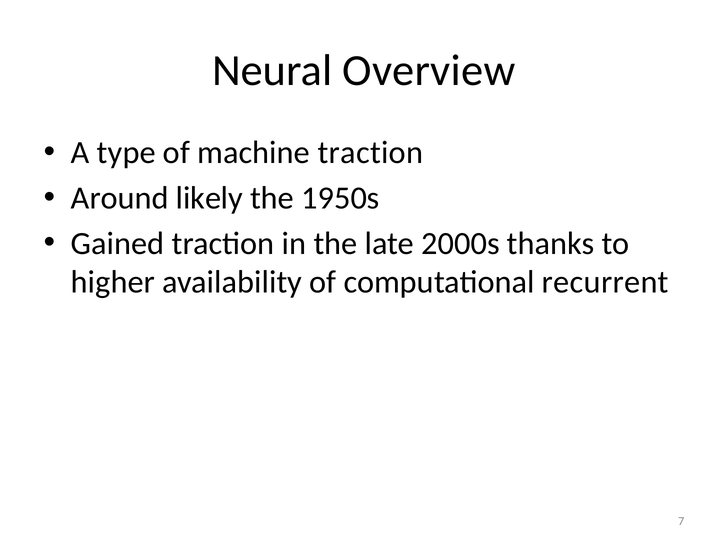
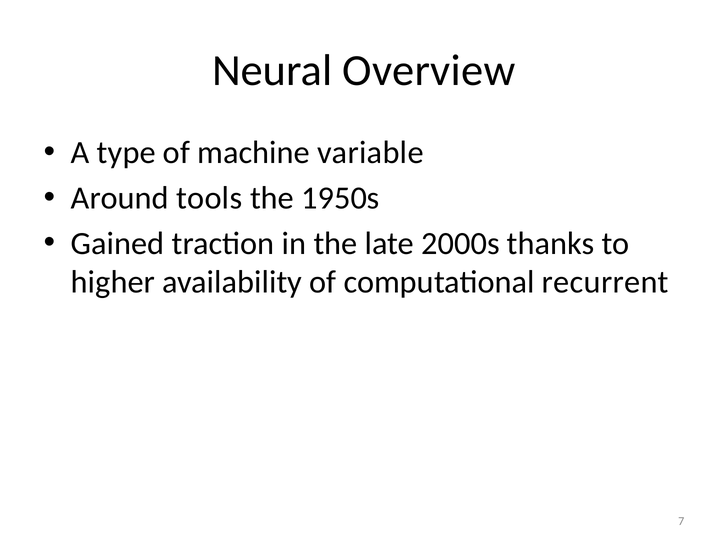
machine traction: traction -> variable
likely: likely -> tools
